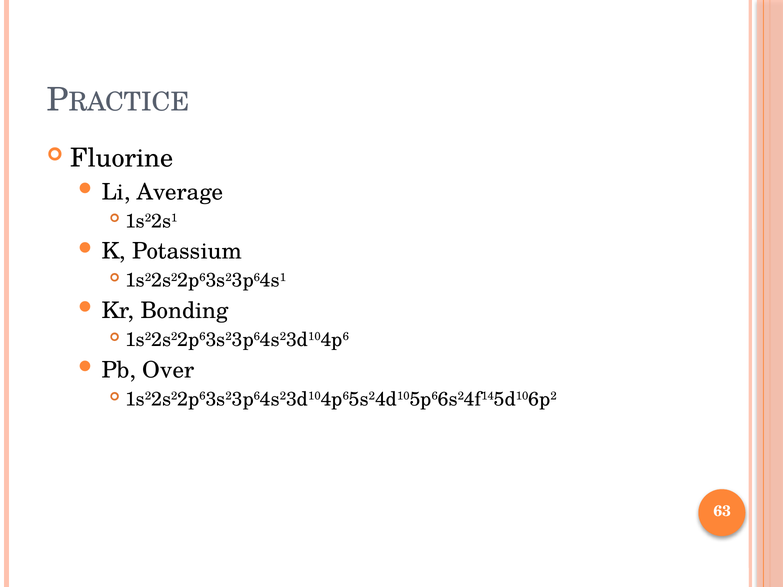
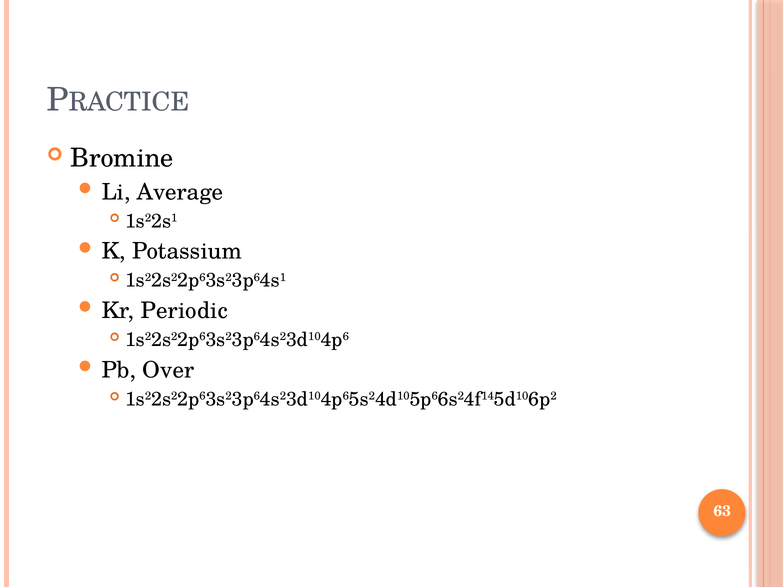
Fluorine: Fluorine -> Bromine
Bonding: Bonding -> Periodic
